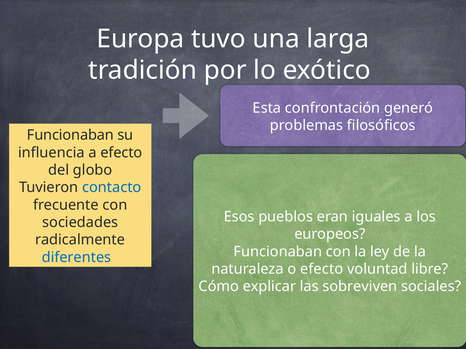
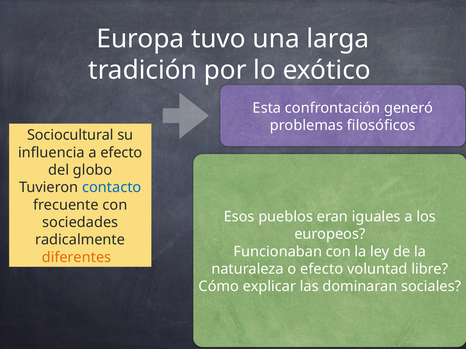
Funcionaban at (70, 135): Funcionaban -> Sociocultural
diferentes colour: blue -> orange
sobreviven: sobreviven -> dominaran
